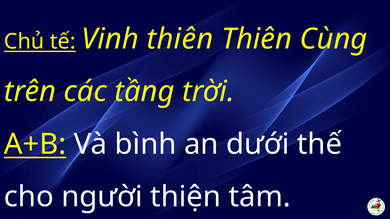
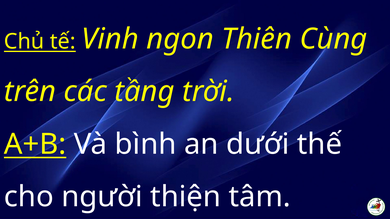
Vinh thiên: thiên -> ngon
